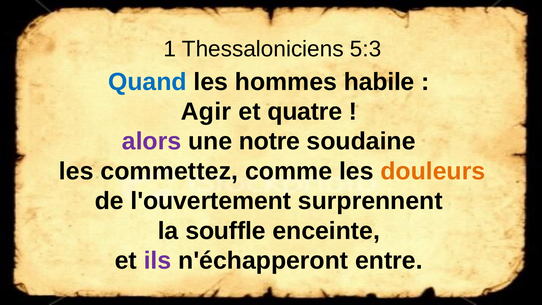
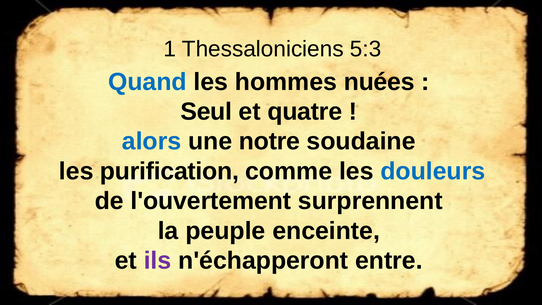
habile: habile -> nuées
Agir: Agir -> Seul
alors colour: purple -> blue
commettez: commettez -> purification
douleurs colour: orange -> blue
souffle: souffle -> peuple
